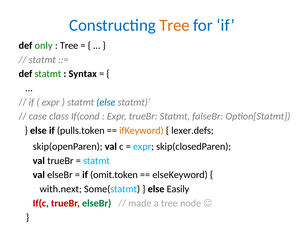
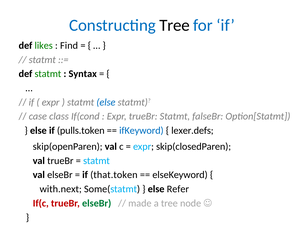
Tree at (175, 25) colour: orange -> black
only: only -> likes
Tree at (69, 45): Tree -> Find
ifKeyword colour: orange -> blue
omit.token: omit.token -> that.token
Easily: Easily -> Refer
